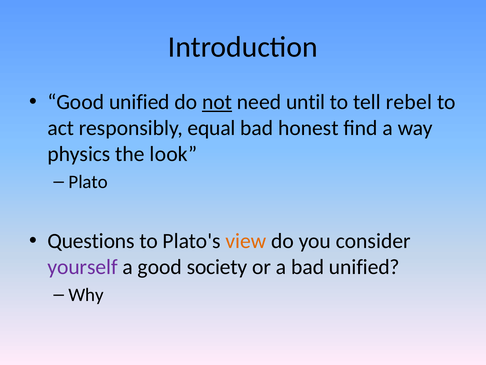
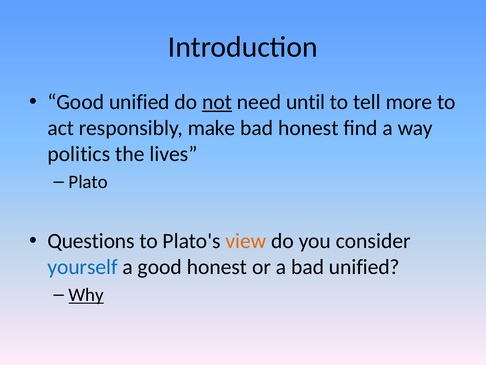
rebel: rebel -> more
equal: equal -> make
physics: physics -> politics
look: look -> lives
yourself colour: purple -> blue
good society: society -> honest
Why underline: none -> present
